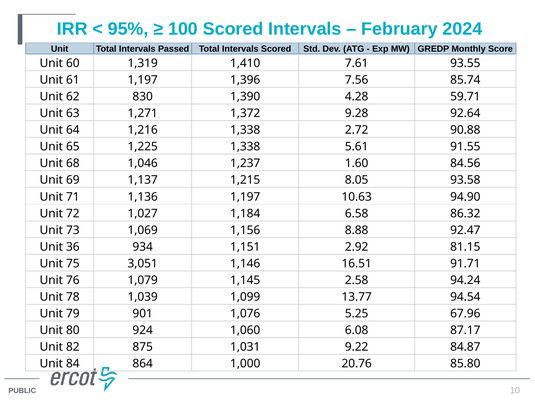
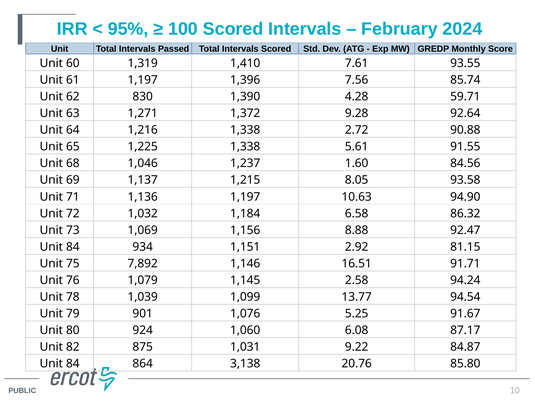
1,027: 1,027 -> 1,032
36 at (73, 247): 36 -> 84
3,051: 3,051 -> 7,892
67.96: 67.96 -> 91.67
1,000: 1,000 -> 3,138
